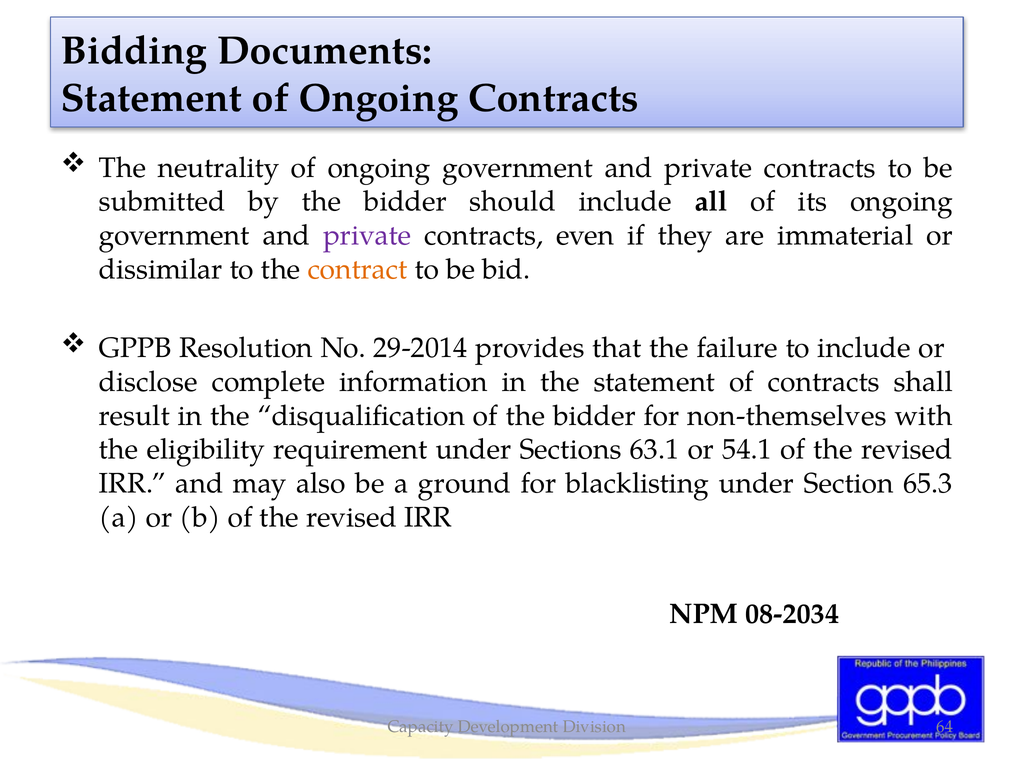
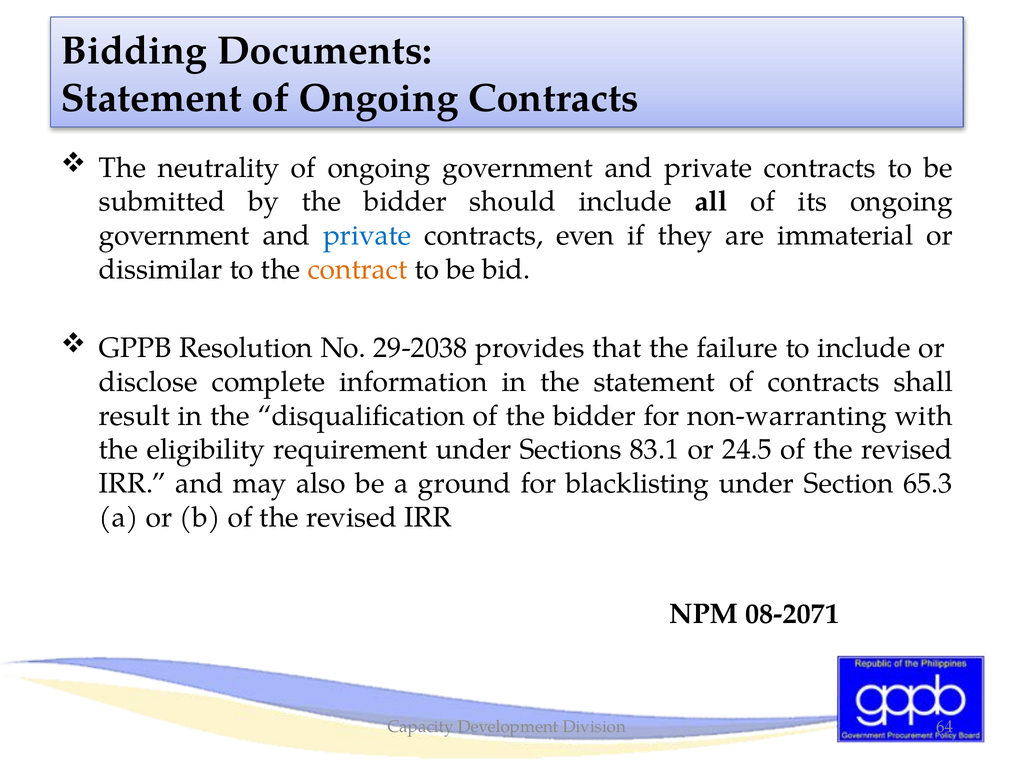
private at (367, 235) colour: purple -> blue
29-2014: 29-2014 -> 29-2038
non-themselves: non-themselves -> non-warranting
63.1: 63.1 -> 83.1
54.1: 54.1 -> 24.5
08-2034: 08-2034 -> 08-2071
